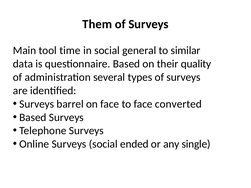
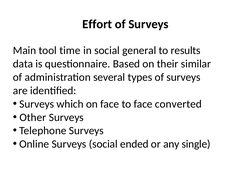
Them: Them -> Effort
similar: similar -> results
quality: quality -> similar
barrel: barrel -> which
Based at (33, 117): Based -> Other
